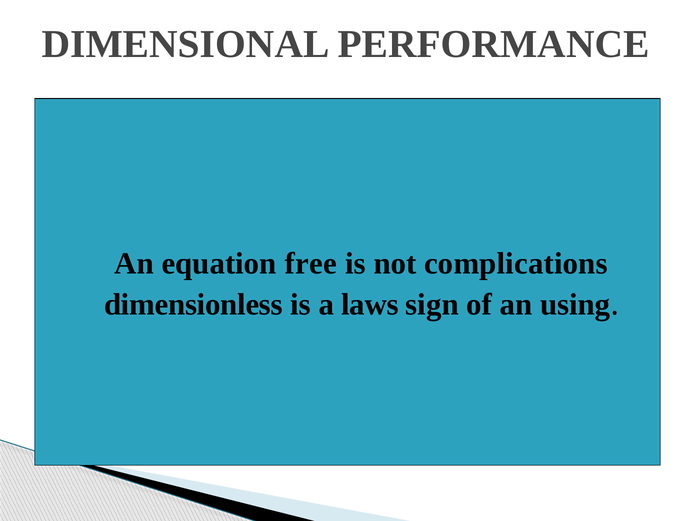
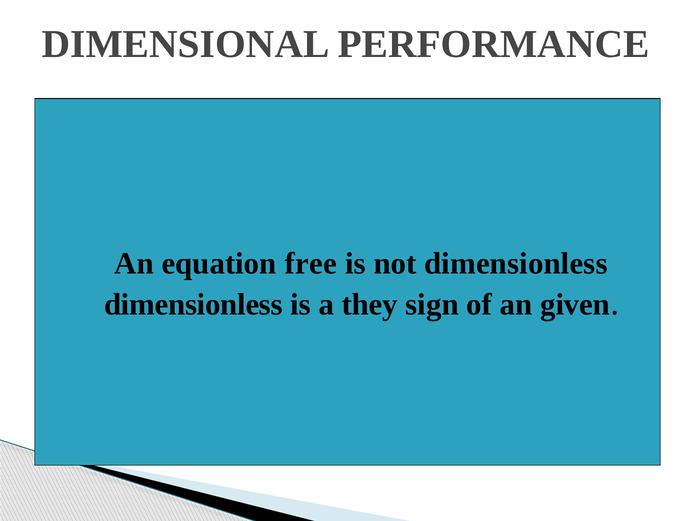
not complications: complications -> dimensionless
laws: laws -> they
using: using -> given
